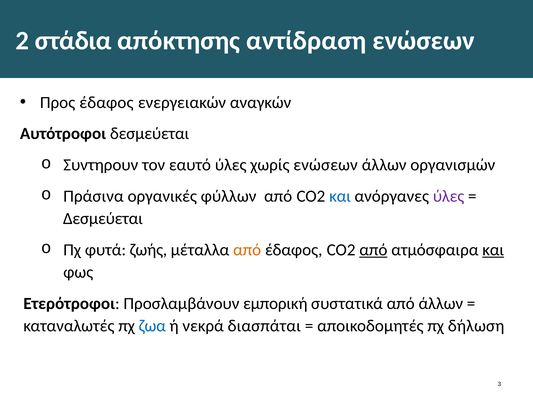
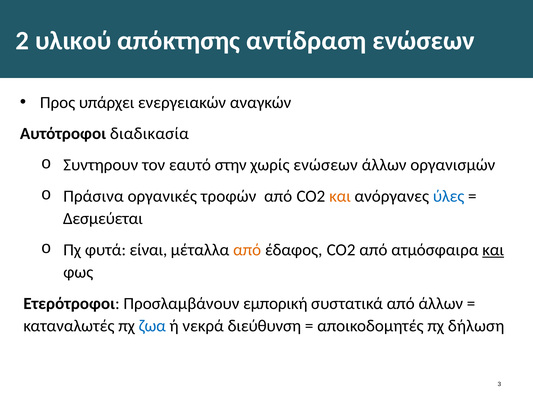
στάδια: στάδια -> υλικού
Προς έδαφος: έδαφος -> υπάρχει
Αυτότροφοι δεσμεύεται: δεσμεύεται -> διαδικασία
εαυτό ύλες: ύλες -> στην
φύλλων: φύλλων -> τροφών
και at (340, 197) colour: blue -> orange
ύλες at (449, 197) colour: purple -> blue
ζωής: ζωής -> είναι
από at (373, 250) underline: present -> none
διασπάται: διασπάται -> διεύθυνση
